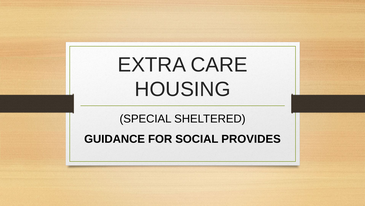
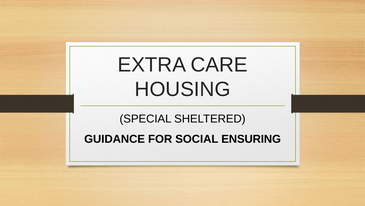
PROVIDES: PROVIDES -> ENSURING
